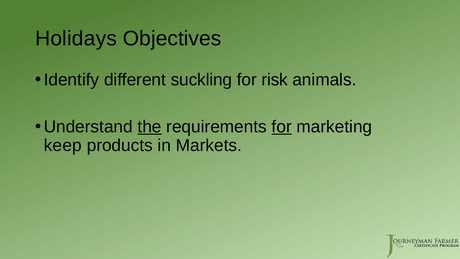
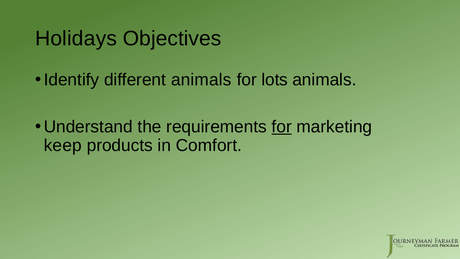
different suckling: suckling -> animals
risk: risk -> lots
the underline: present -> none
Markets: Markets -> Comfort
